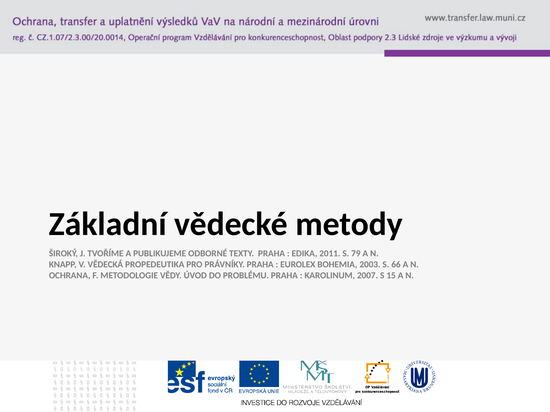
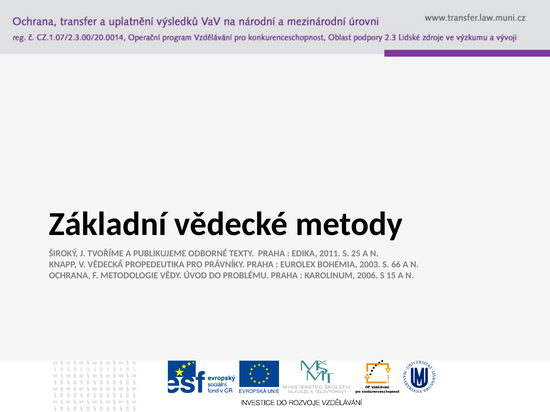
79: 79 -> 25
2007: 2007 -> 2006
